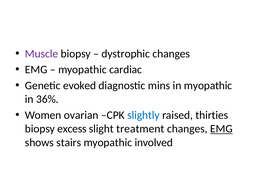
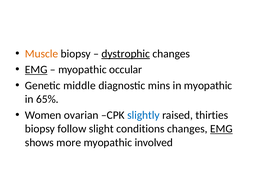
Muscle colour: purple -> orange
dystrophic underline: none -> present
EMG at (36, 70) underline: none -> present
cardiac: cardiac -> occular
evoked: evoked -> middle
36%: 36% -> 65%
excess: excess -> follow
treatment: treatment -> conditions
stairs: stairs -> more
